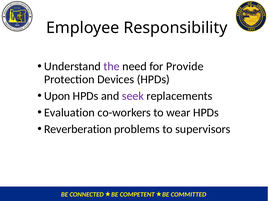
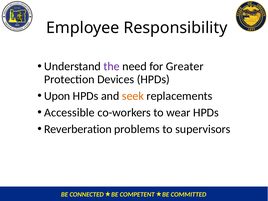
Provide: Provide -> Greater
seek colour: purple -> orange
Evaluation: Evaluation -> Accessible
